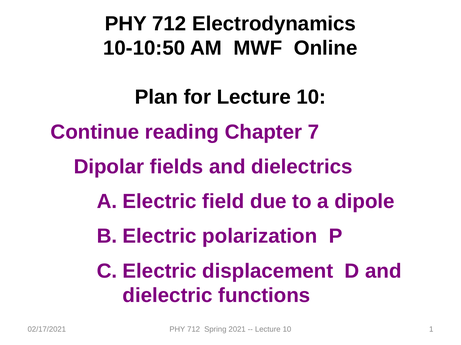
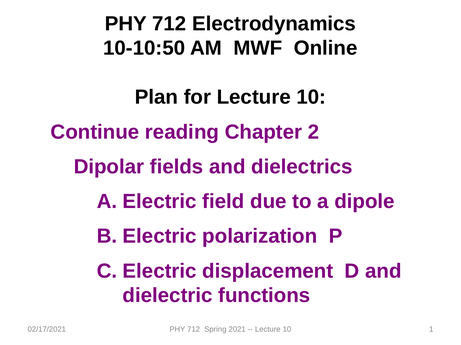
7: 7 -> 2
